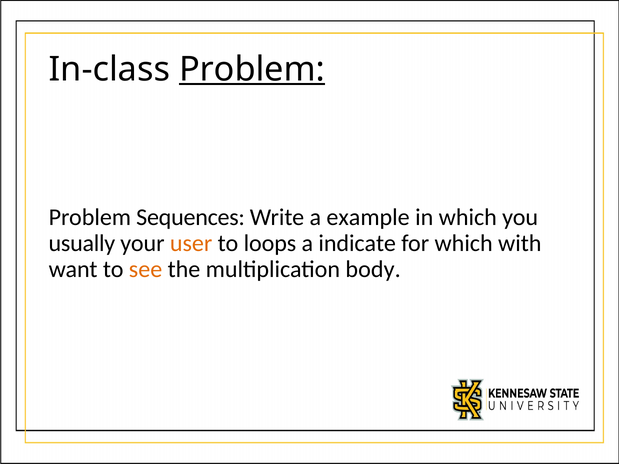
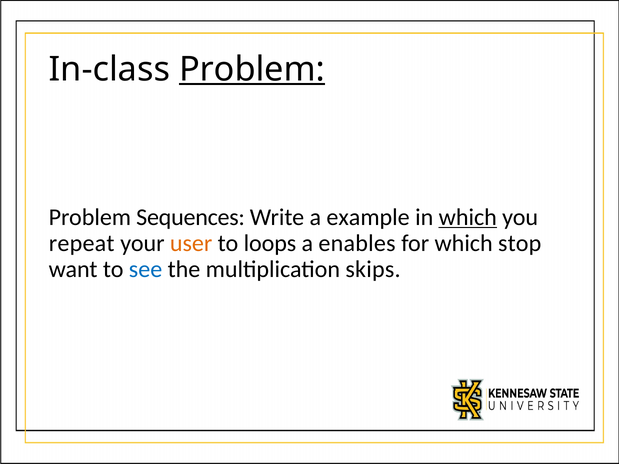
which at (468, 217) underline: none -> present
usually: usually -> repeat
indicate: indicate -> enables
with: with -> stop
see colour: orange -> blue
body: body -> skips
